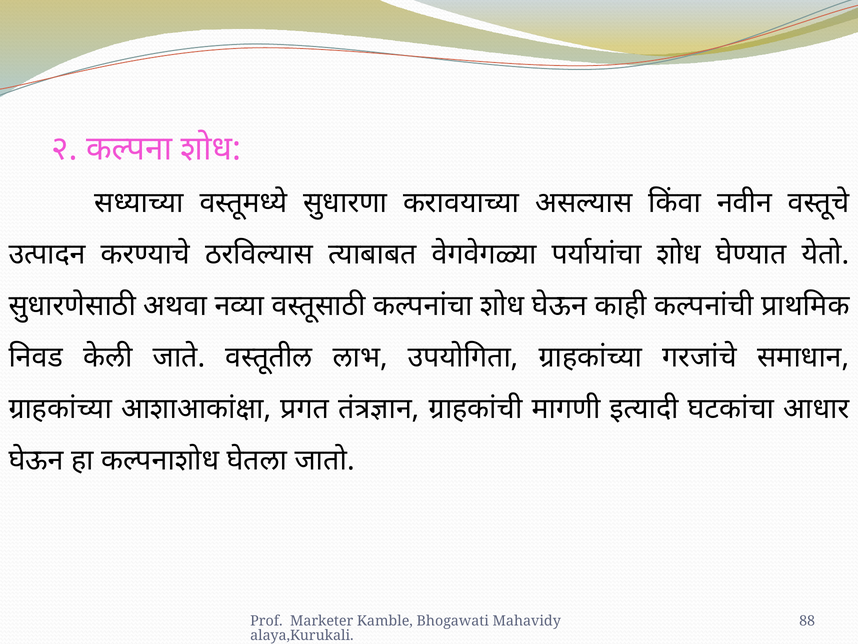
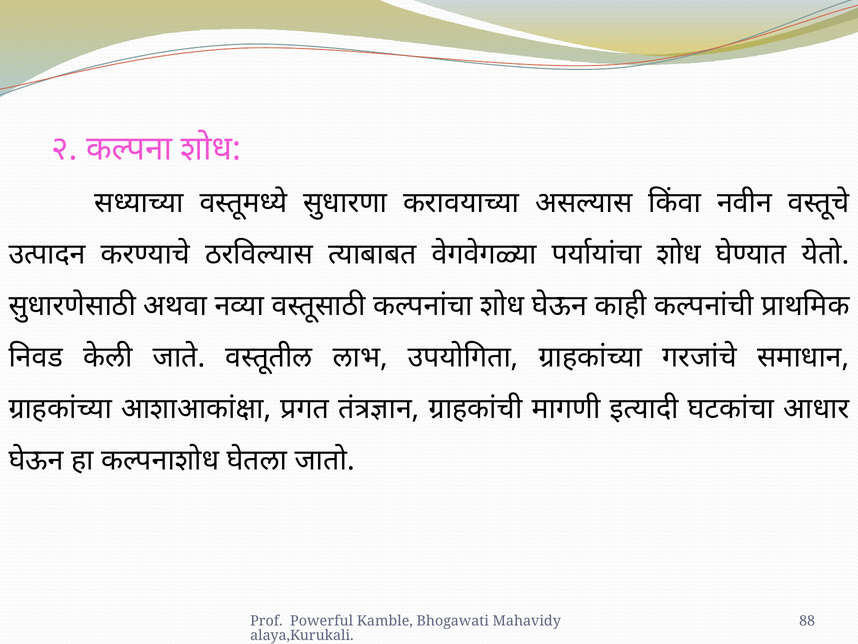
Marketer: Marketer -> Powerful
